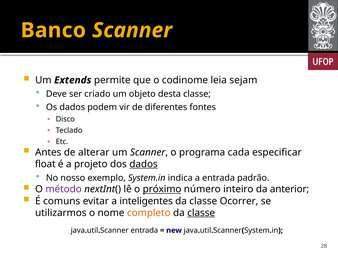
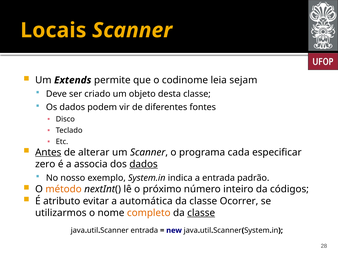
Banco: Banco -> Locais
Antes underline: none -> present
float: float -> zero
projeto: projeto -> associa
método colour: purple -> orange
próximo underline: present -> none
anterior: anterior -> códigos
comuns: comuns -> atributo
inteligentes: inteligentes -> automática
